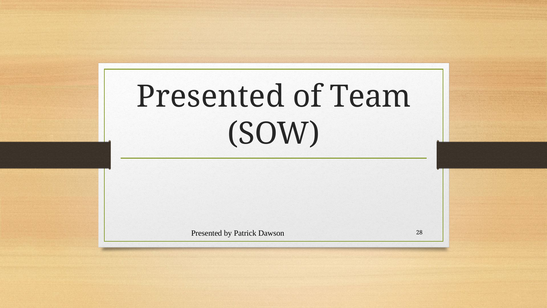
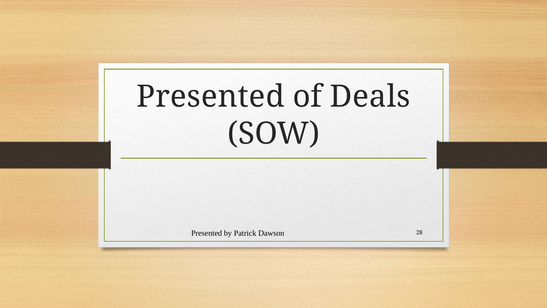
Team: Team -> Deals
